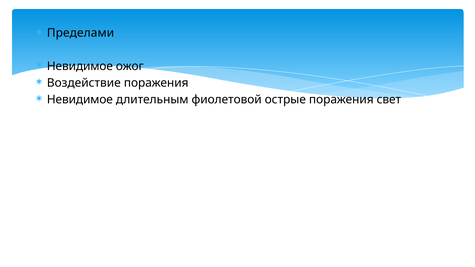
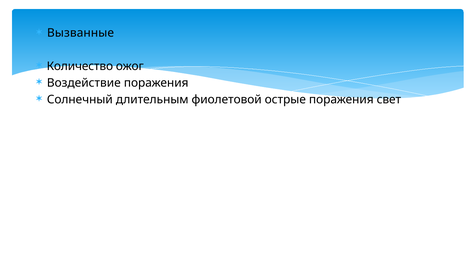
Пределами: Пределами -> Вызванные
Невидимое at (80, 66): Невидимое -> Количество
Невидимое at (80, 100): Невидимое -> Солнечный
